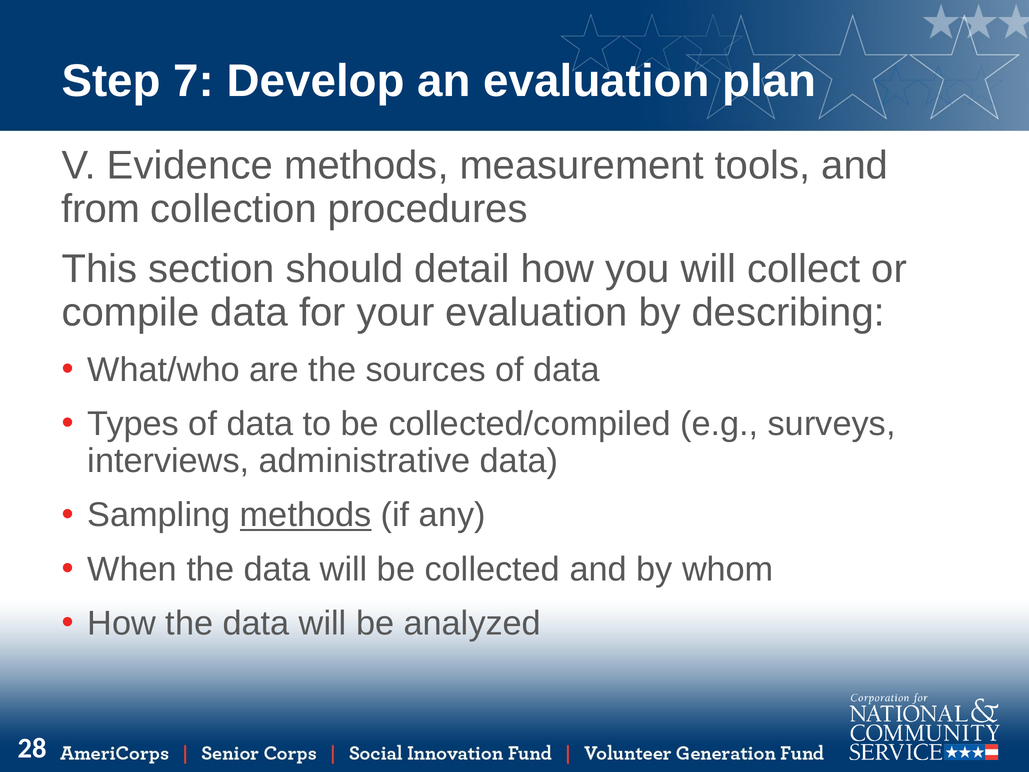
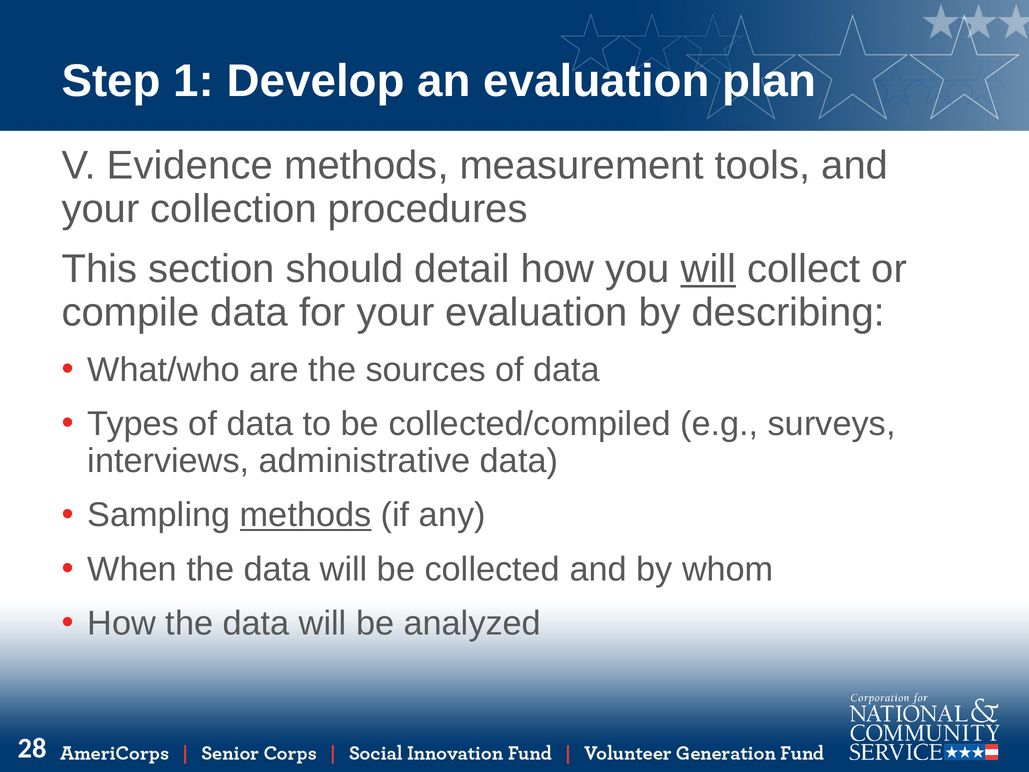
7: 7 -> 1
from at (101, 209): from -> your
will at (708, 269) underline: none -> present
